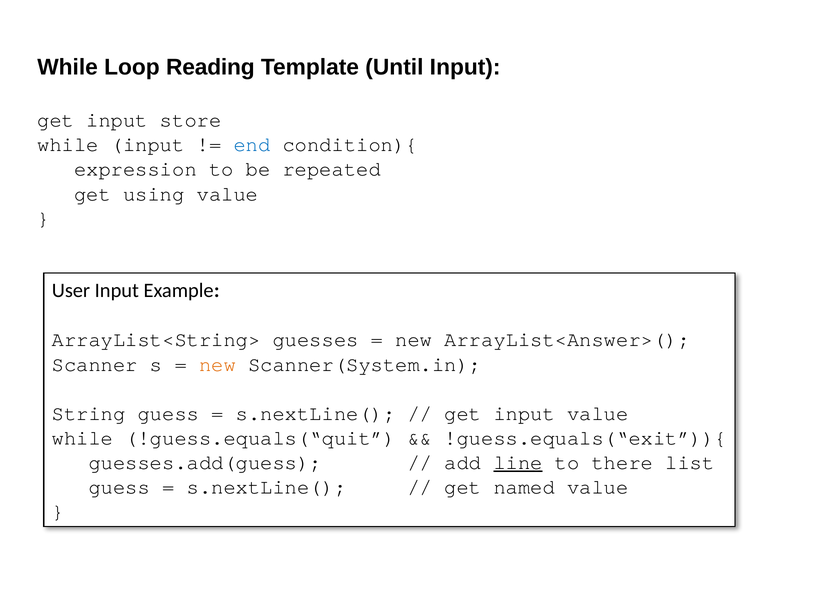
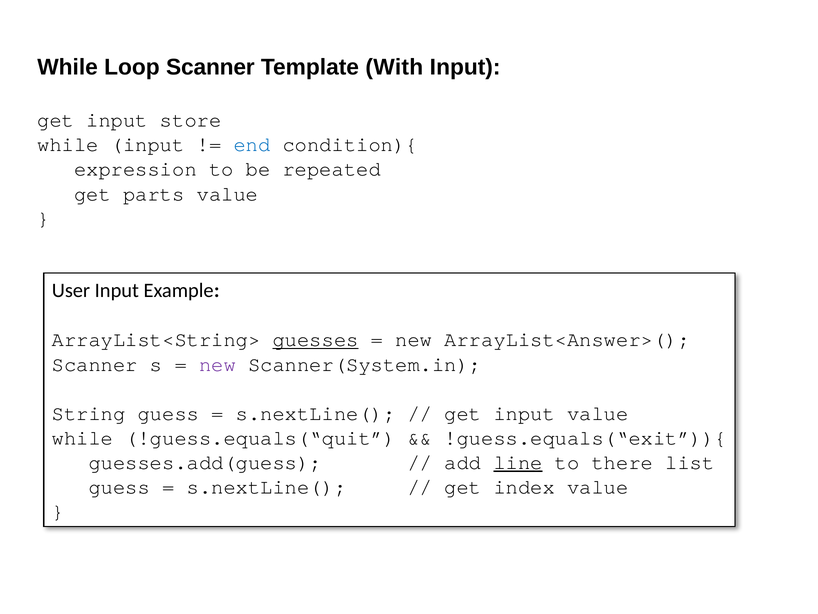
Loop Reading: Reading -> Scanner
Until: Until -> With
using: using -> parts
guesses underline: none -> present
new at (217, 364) colour: orange -> purple
named: named -> index
